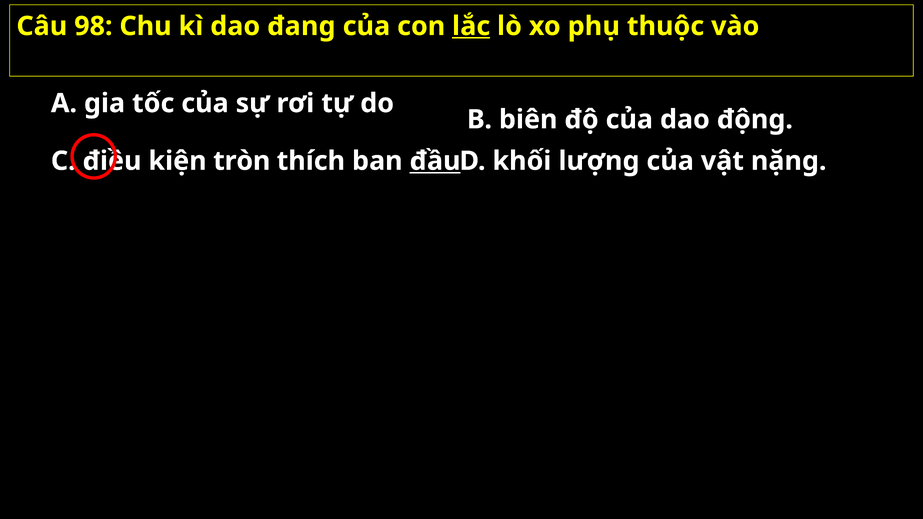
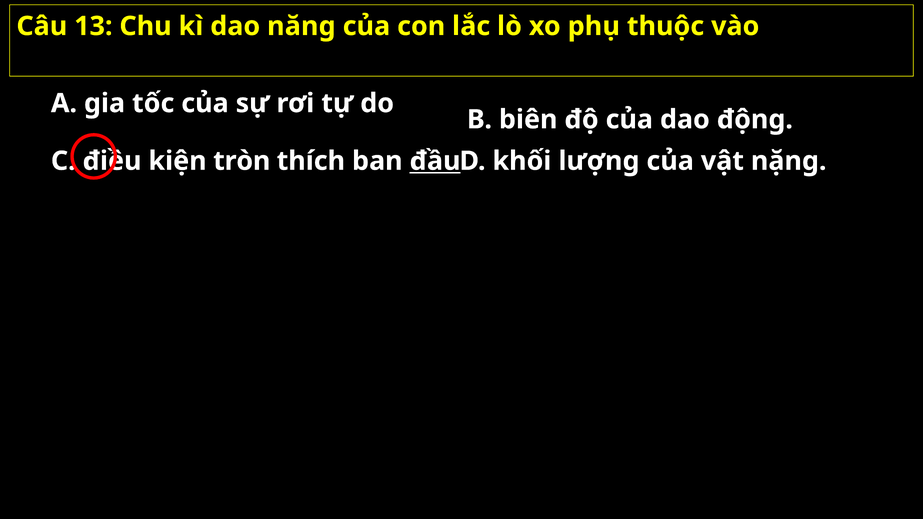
98: 98 -> 13
đang: đang -> năng
lắc underline: present -> none
